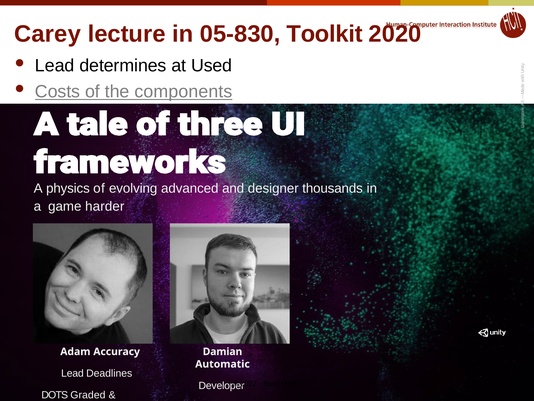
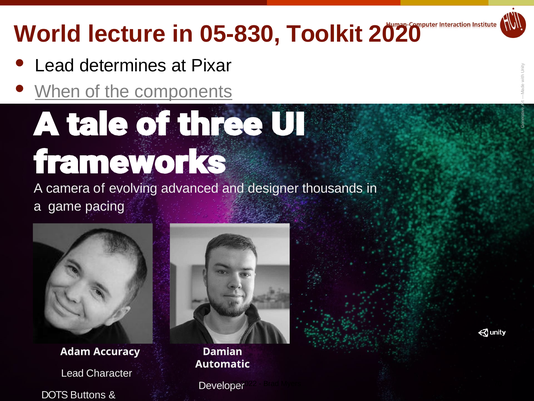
Carey: Carey -> World
Used: Used -> Pixar
Costs: Costs -> When
physics: physics -> camera
harder: harder -> pacing
Deadlines: Deadlines -> Character
Graded: Graded -> Buttons
